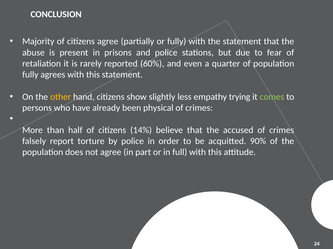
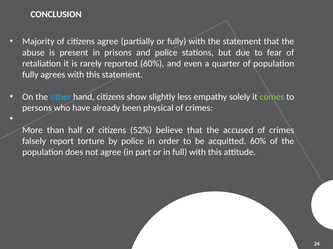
other colour: yellow -> light blue
trying: trying -> solely
14%: 14% -> 52%
acquitted 90%: 90% -> 60%
